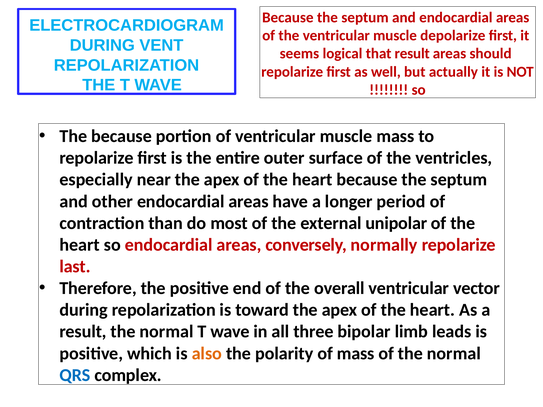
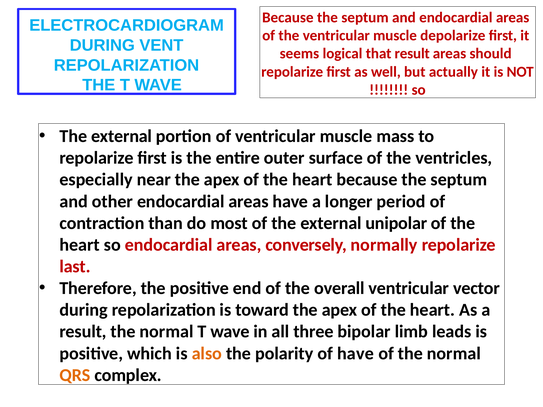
because at (122, 136): because -> external
of mass: mass -> have
QRS colour: blue -> orange
